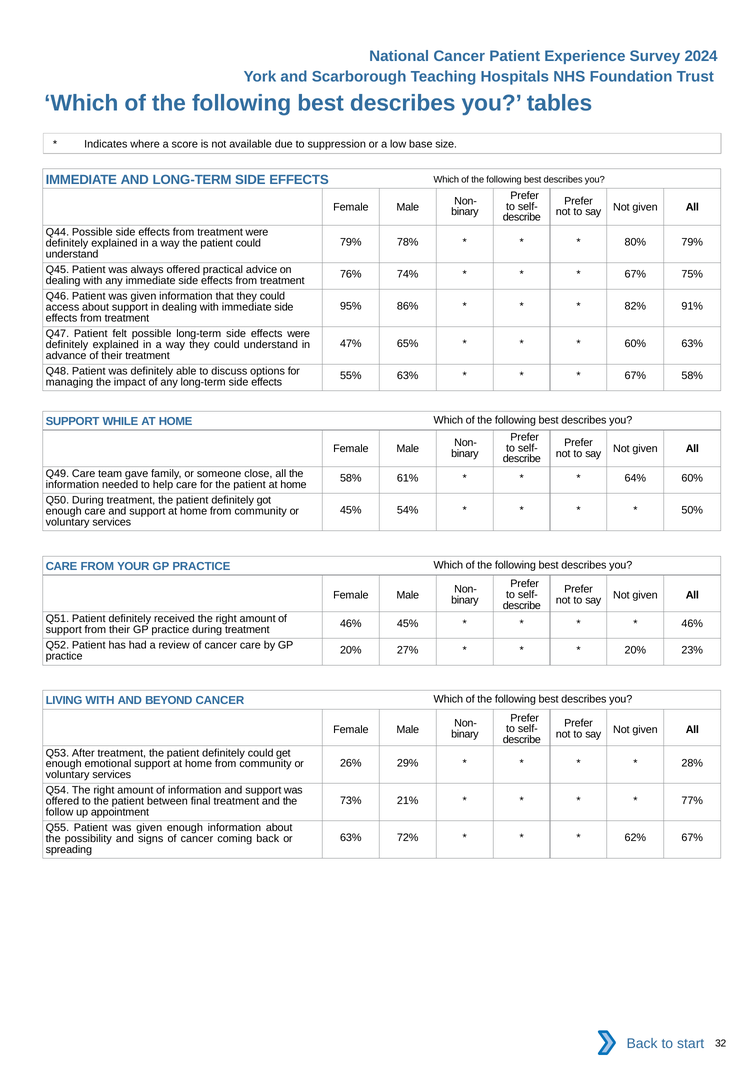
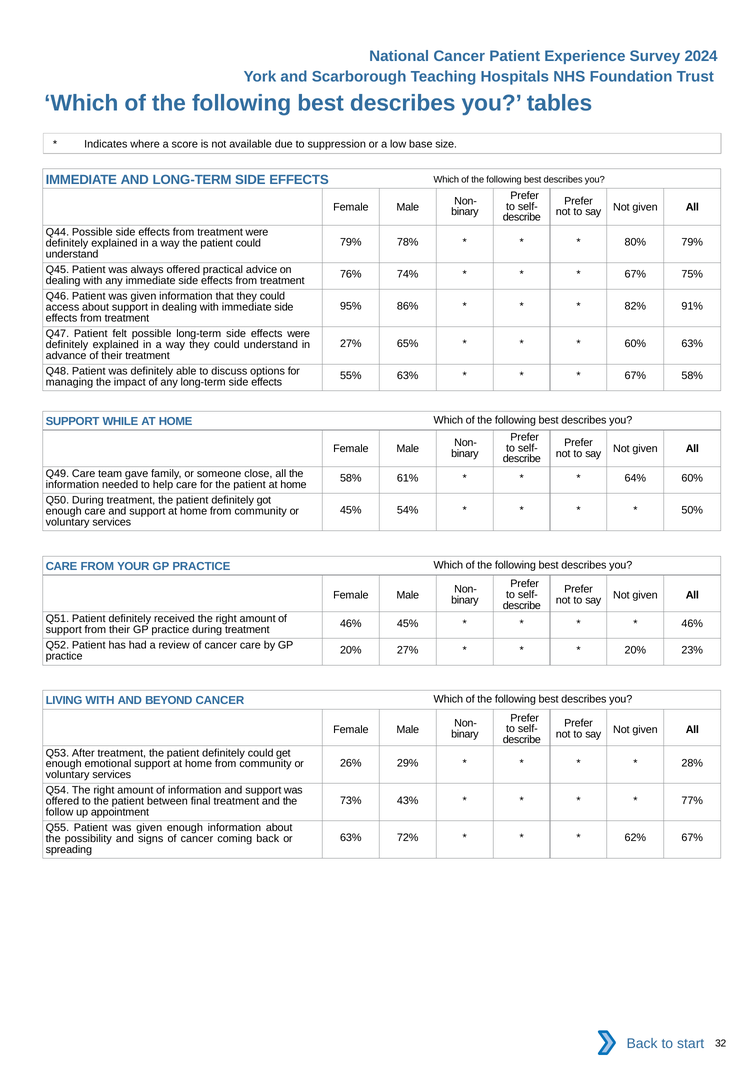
47% at (351, 344): 47% -> 27%
21%: 21% -> 43%
